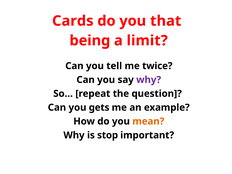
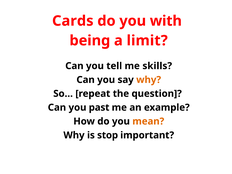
that: that -> with
twice: twice -> skills
why at (149, 80) colour: purple -> orange
gets: gets -> past
